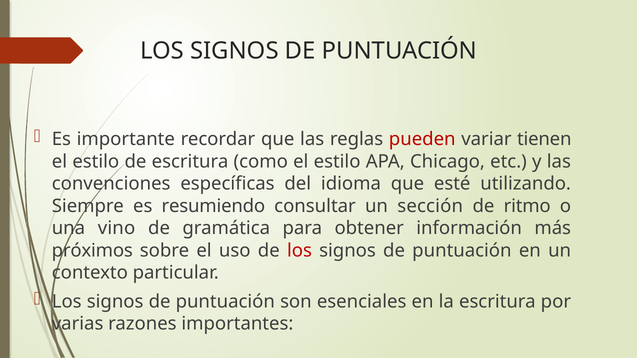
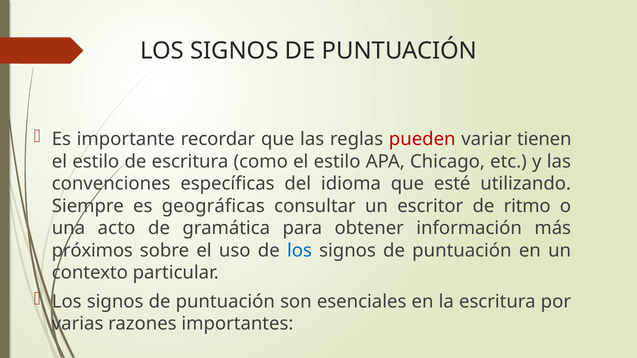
resumiendo: resumiendo -> geográficas
sección: sección -> escritor
vino: vino -> acto
los at (299, 251) colour: red -> blue
